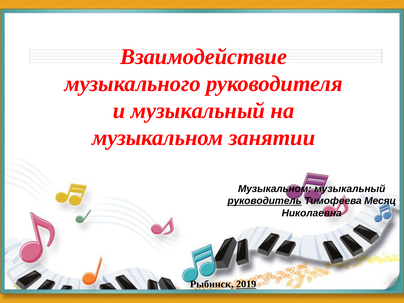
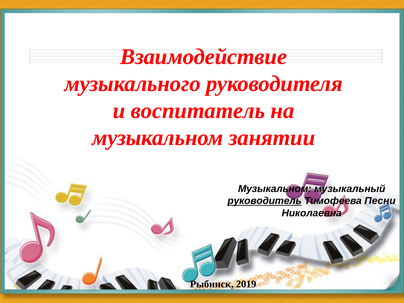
и музыкальный: музыкальный -> воспитатель
Месяц: Месяц -> Песни
2019 underline: present -> none
